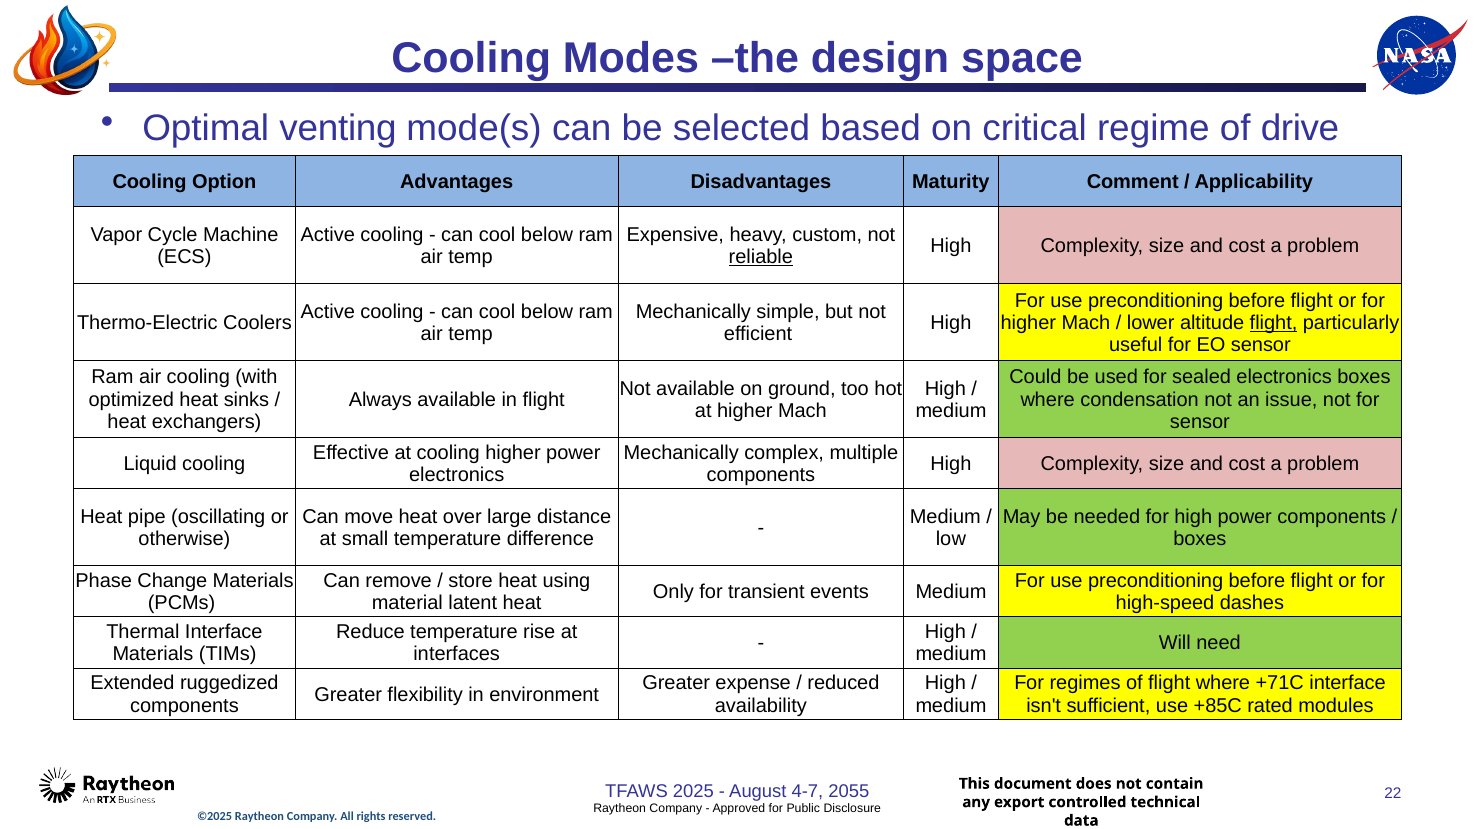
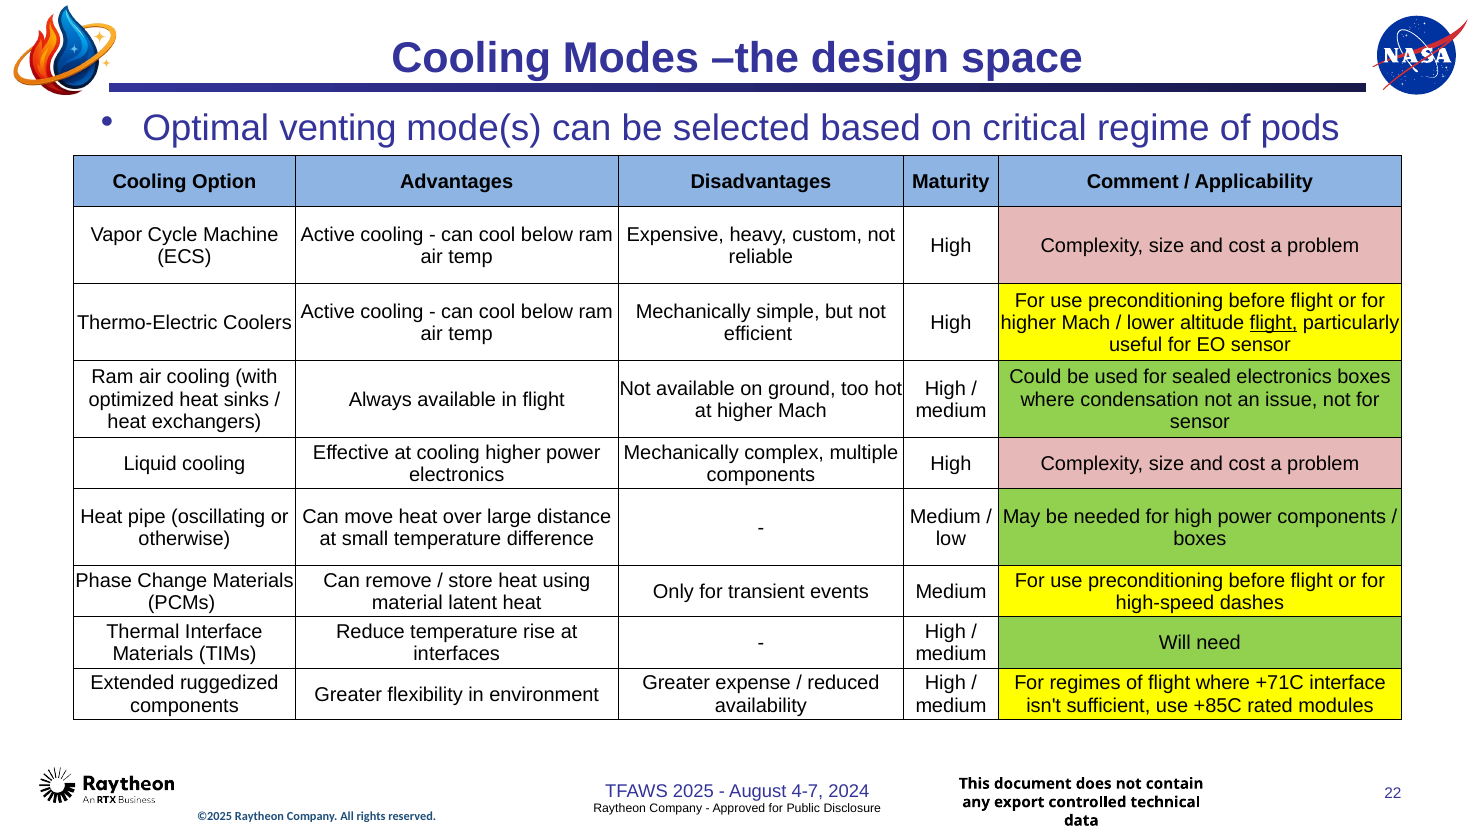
drive: drive -> pods
reliable underline: present -> none
2055: 2055 -> 2024
